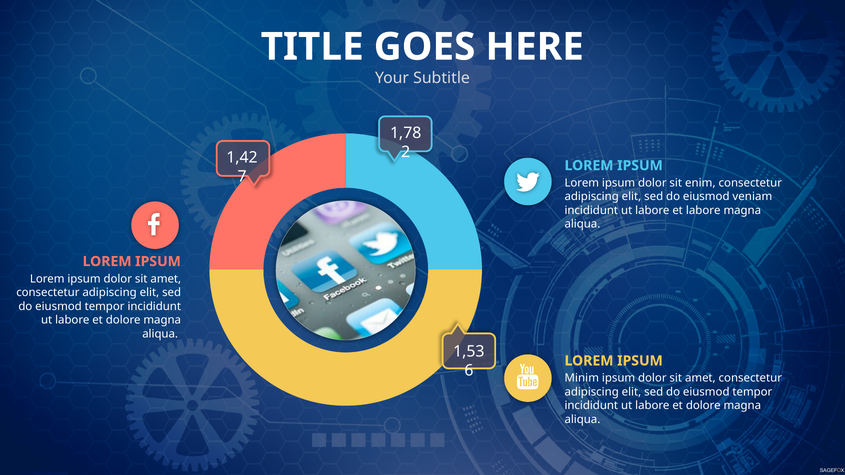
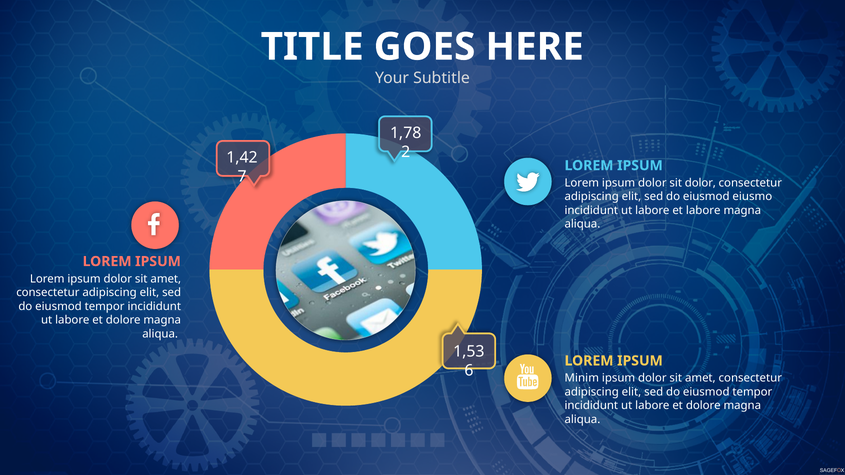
sit enim: enim -> dolor
veniam: veniam -> eiusmo
